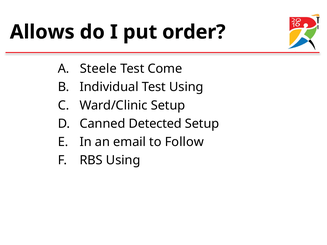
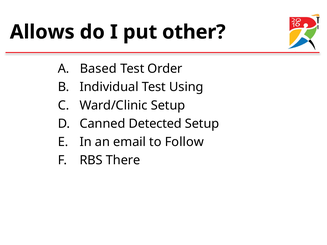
order: order -> other
Steele: Steele -> Based
Come: Come -> Order
RBS Using: Using -> There
